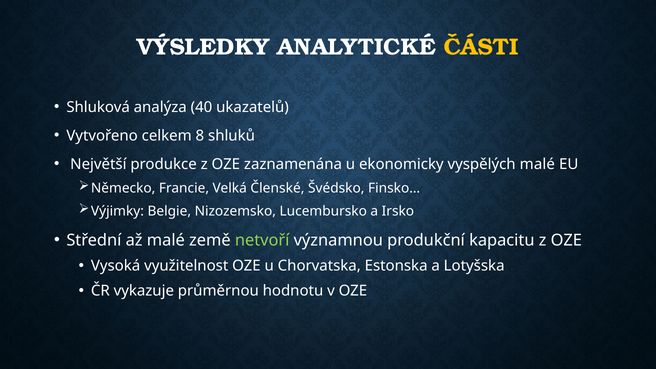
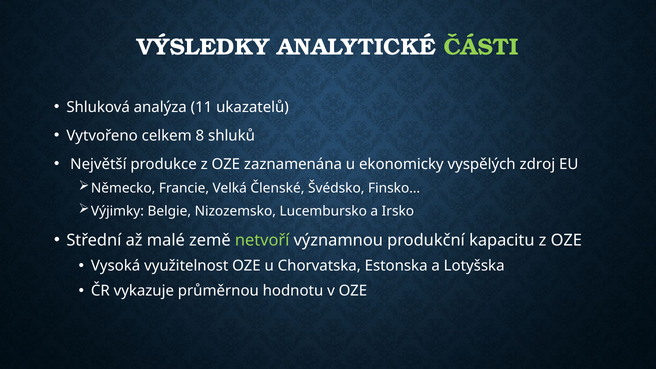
ČÁSTI colour: yellow -> light green
40: 40 -> 11
vyspělých malé: malé -> zdroj
